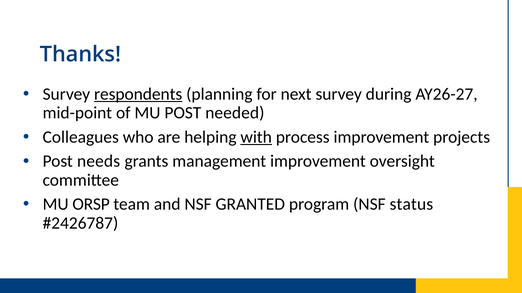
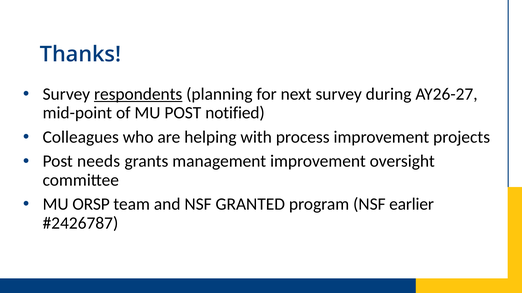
needed: needed -> notified
with underline: present -> none
status: status -> earlier
